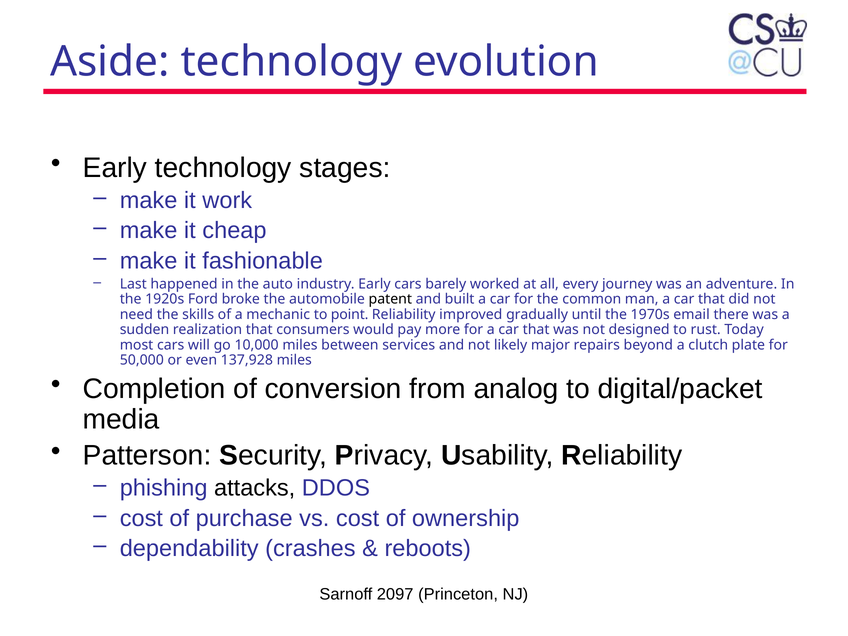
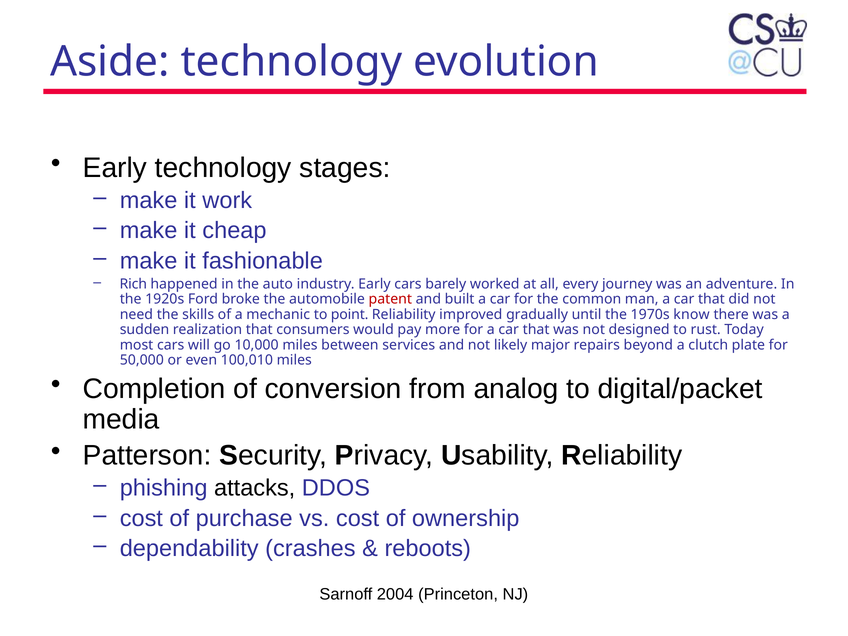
Last: Last -> Rich
patent colour: black -> red
email: email -> know
137,928: 137,928 -> 100,010
2097: 2097 -> 2004
